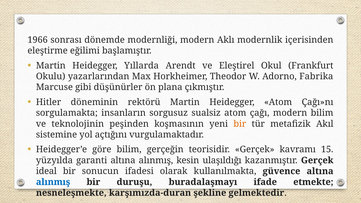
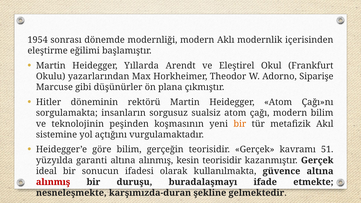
1966: 1966 -> 1954
Fabrika: Fabrika -> Siparişe
15: 15 -> 51
kesin ulaşıldığı: ulaşıldığı -> teorisidir
alınmış at (53, 182) colour: blue -> red
